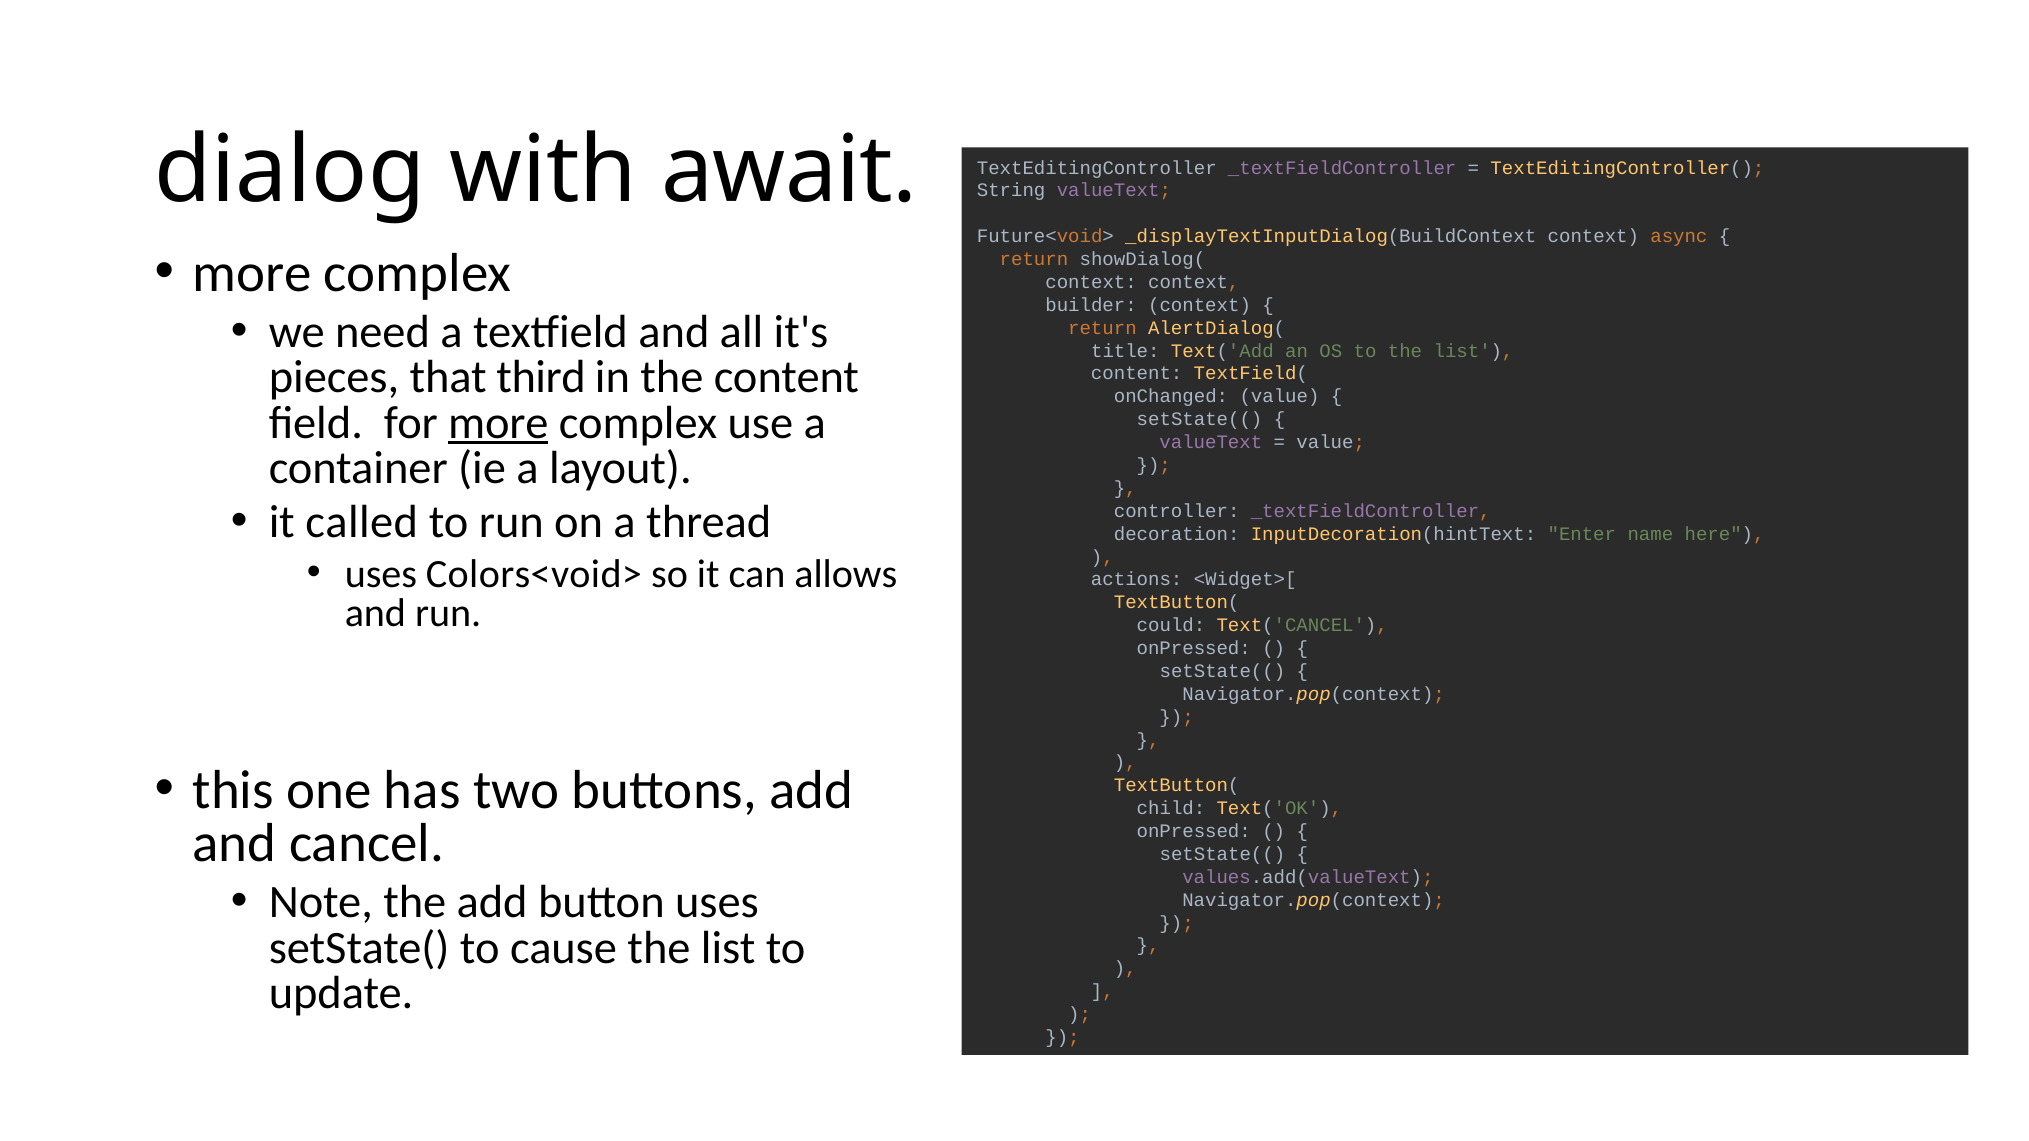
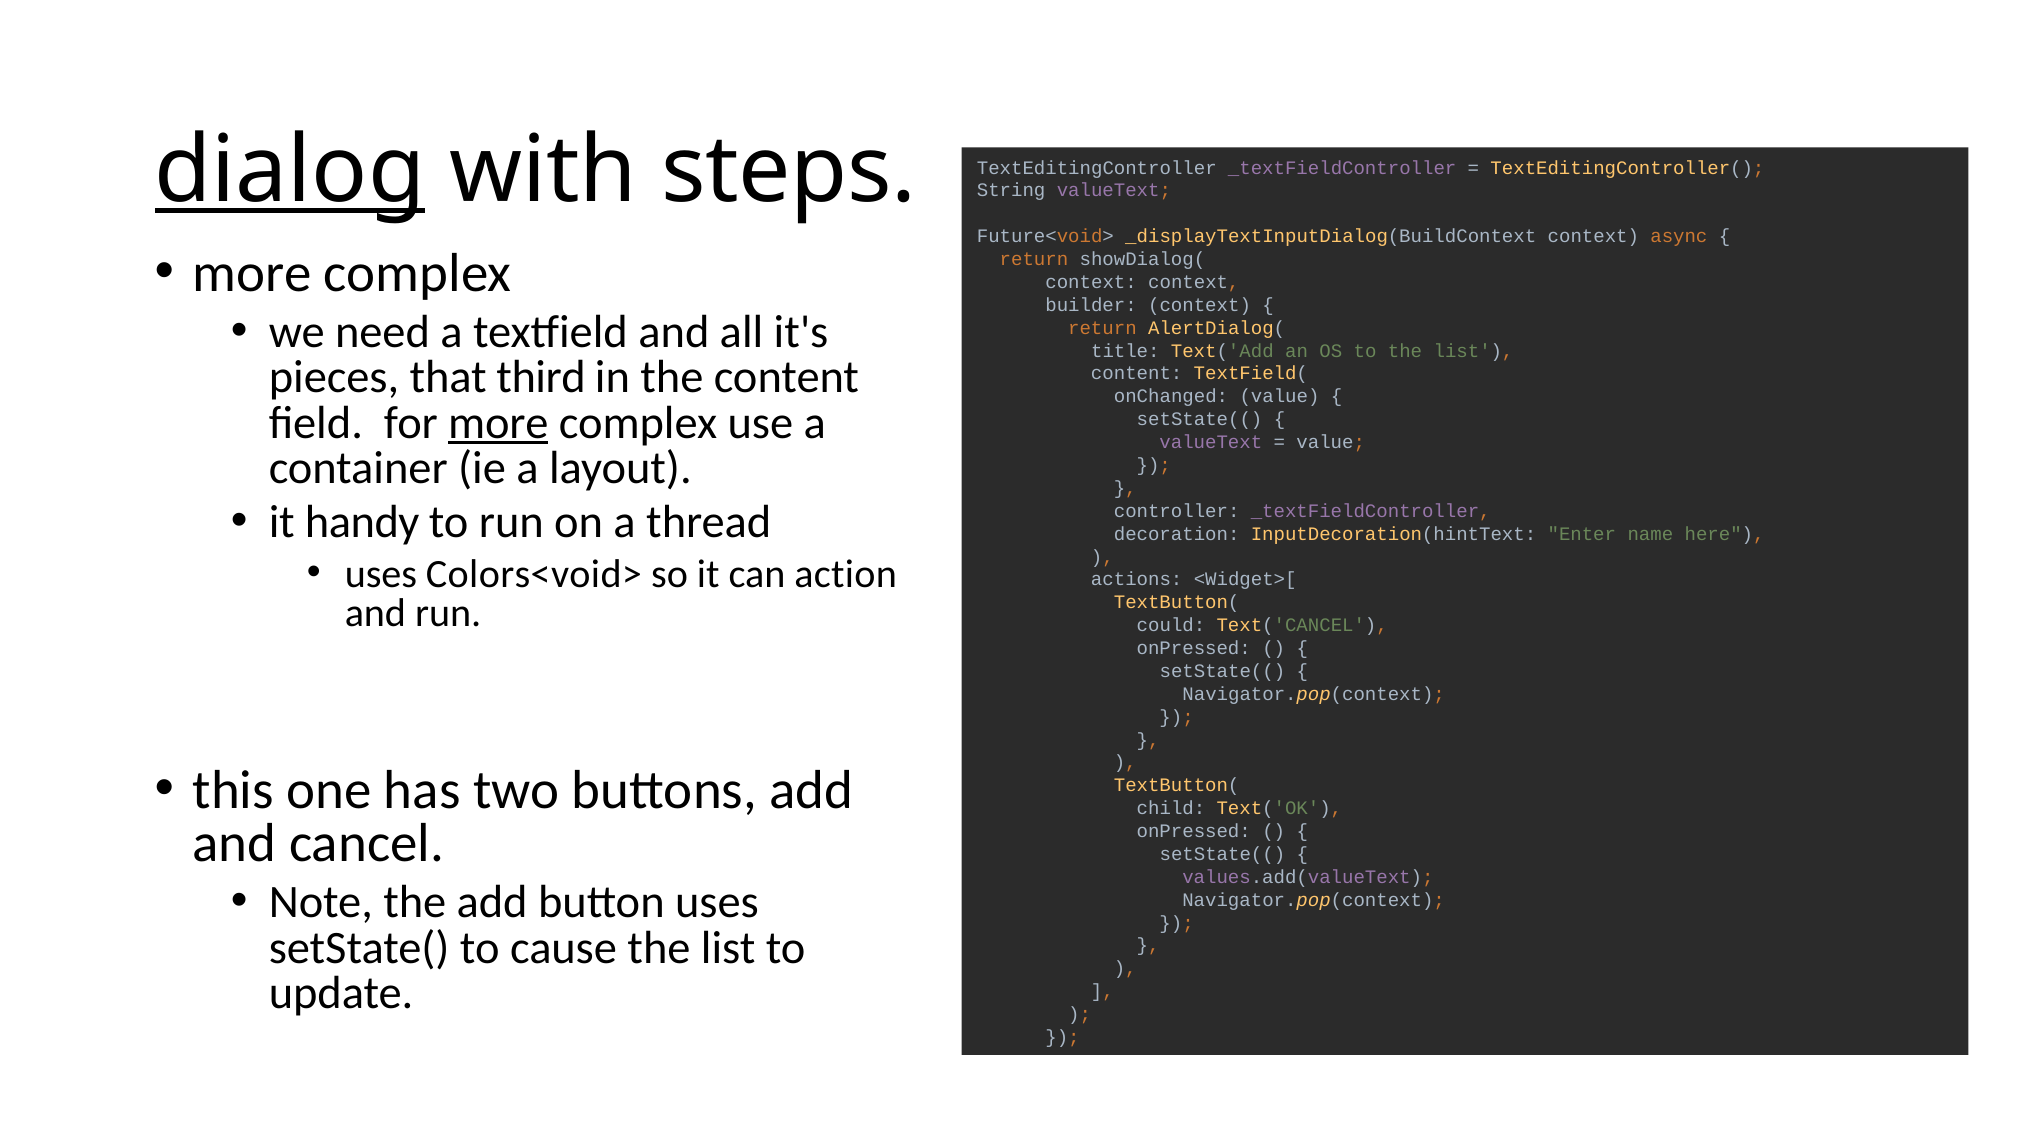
dialog underline: none -> present
await: await -> steps
called: called -> handy
allows: allows -> action
